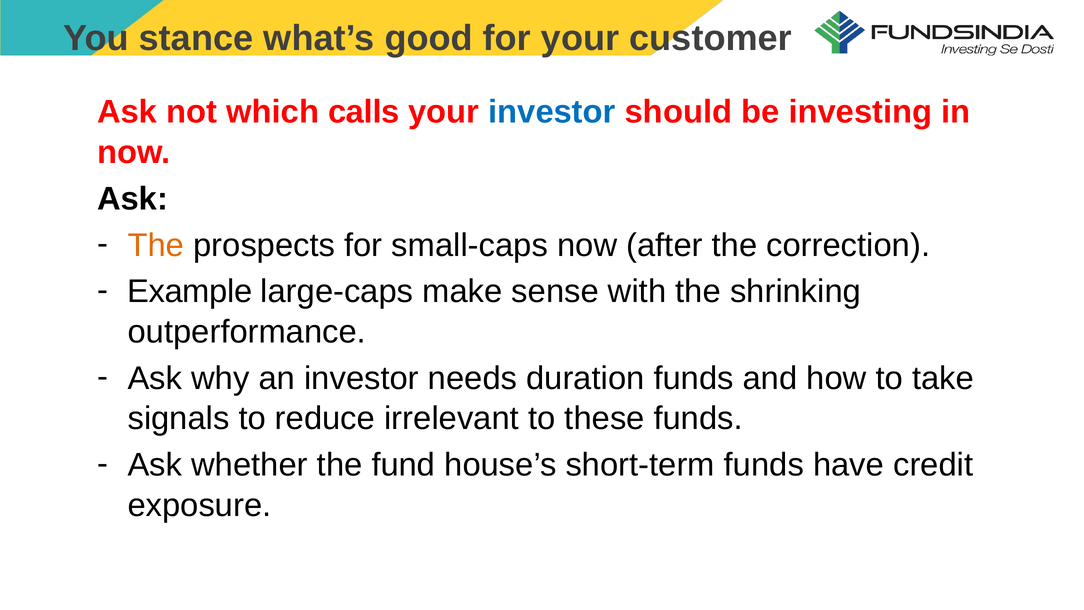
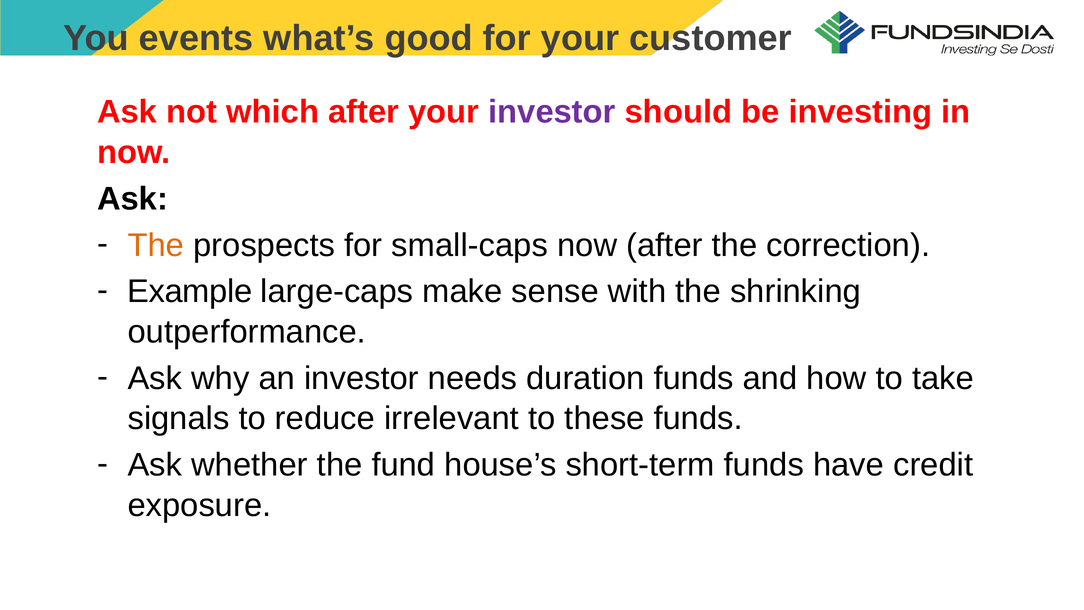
stance: stance -> events
which calls: calls -> after
investor at (552, 112) colour: blue -> purple
